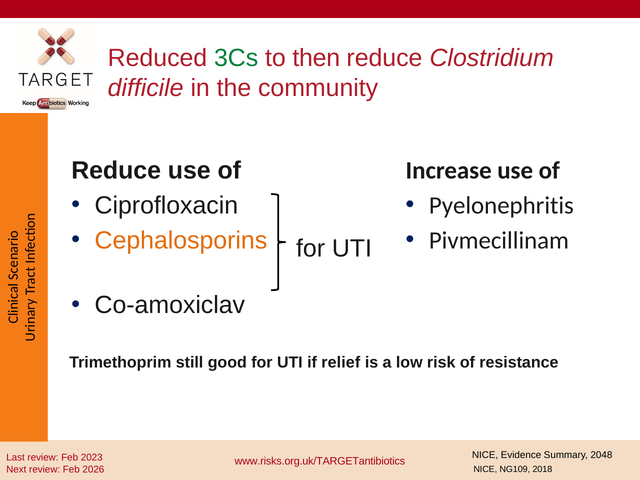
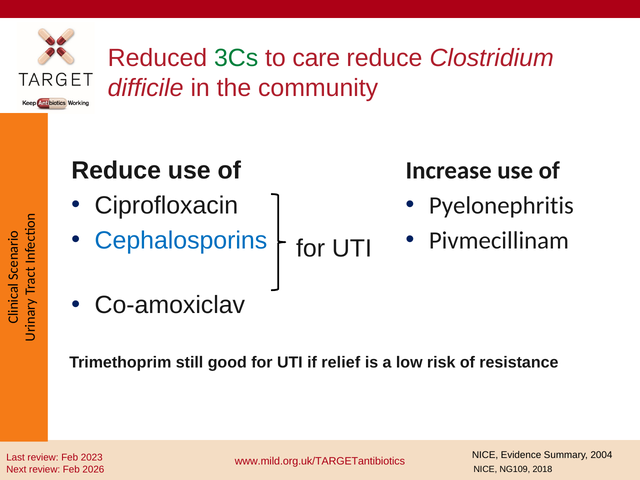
then: then -> care
Cephalosporins colour: orange -> blue
2048: 2048 -> 2004
www.risks.org.uk/TARGETantibiotics: www.risks.org.uk/TARGETantibiotics -> www.mild.org.uk/TARGETantibiotics
